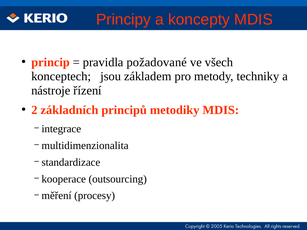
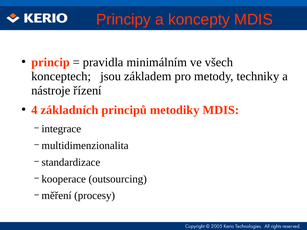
požadované: požadované -> minimálním
2: 2 -> 4
